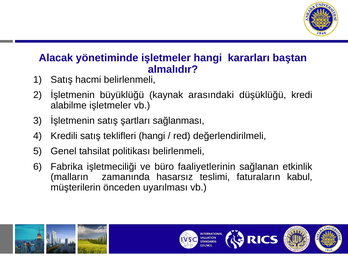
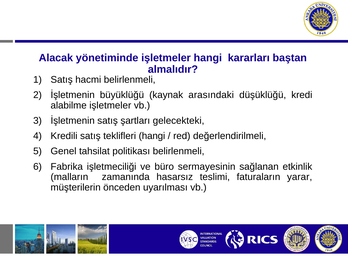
sağlanması: sağlanması -> gelecekteki
faaliyetlerinin: faaliyetlerinin -> sermayesinin
kabul: kabul -> yarar
